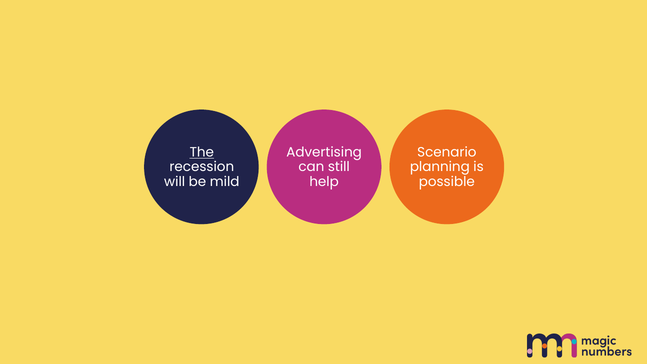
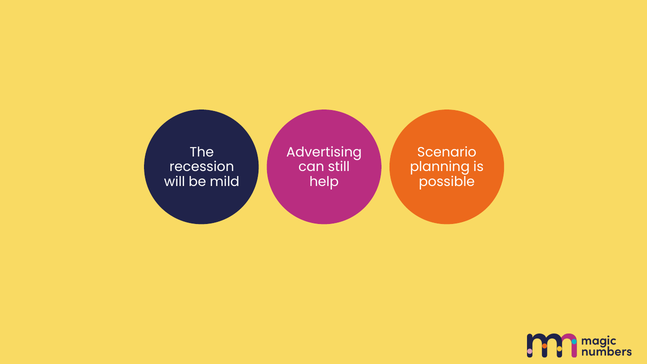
The underline: present -> none
